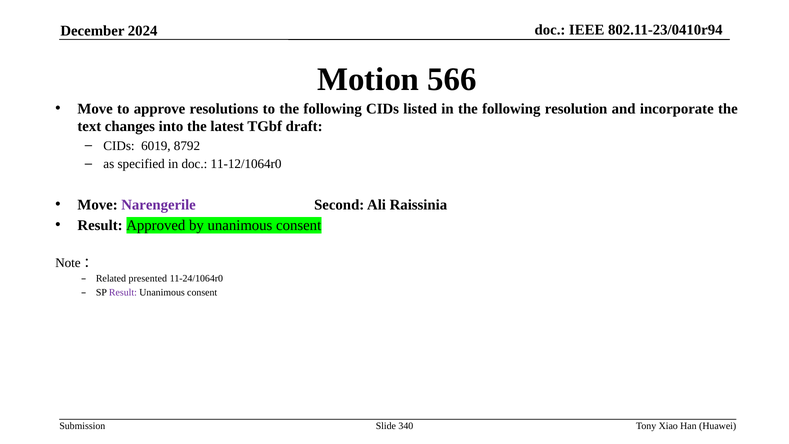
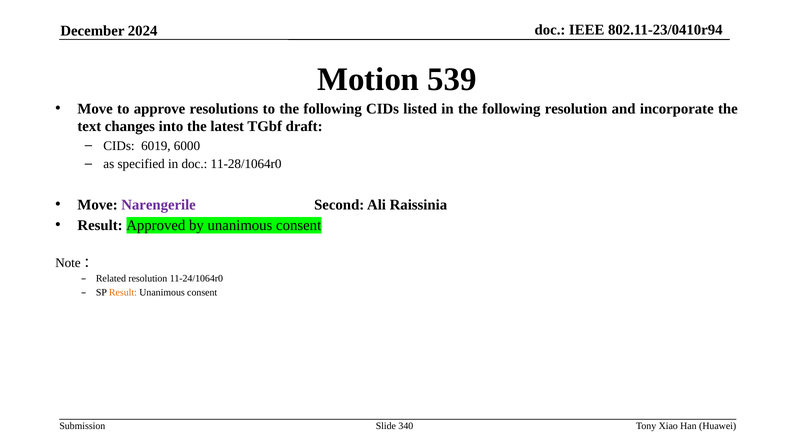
566: 566 -> 539
8792: 8792 -> 6000
11-12/1064r0: 11-12/1064r0 -> 11-28/1064r0
Related presented: presented -> resolution
Result at (123, 292) colour: purple -> orange
